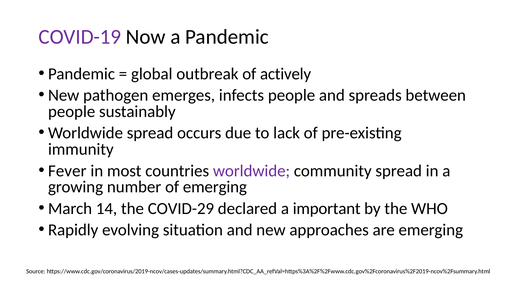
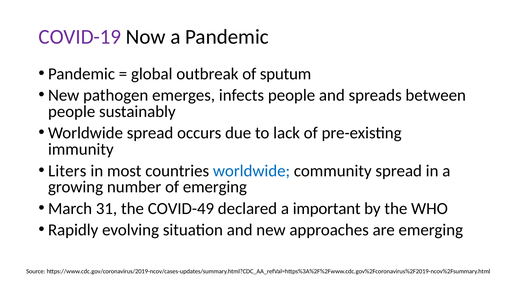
actively: actively -> sputum
Fever: Fever -> Liters
worldwide at (252, 171) colour: purple -> blue
14: 14 -> 31
COVID-29: COVID-29 -> COVID-49
